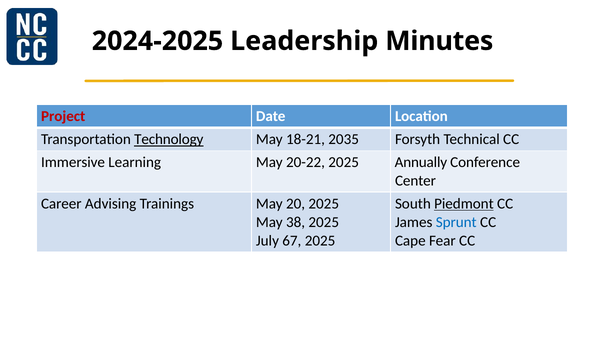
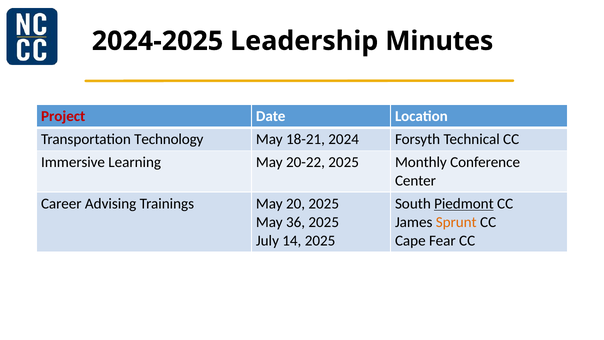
Technology underline: present -> none
2035: 2035 -> 2024
Annually: Annually -> Monthly
38: 38 -> 36
Sprunt colour: blue -> orange
67: 67 -> 14
